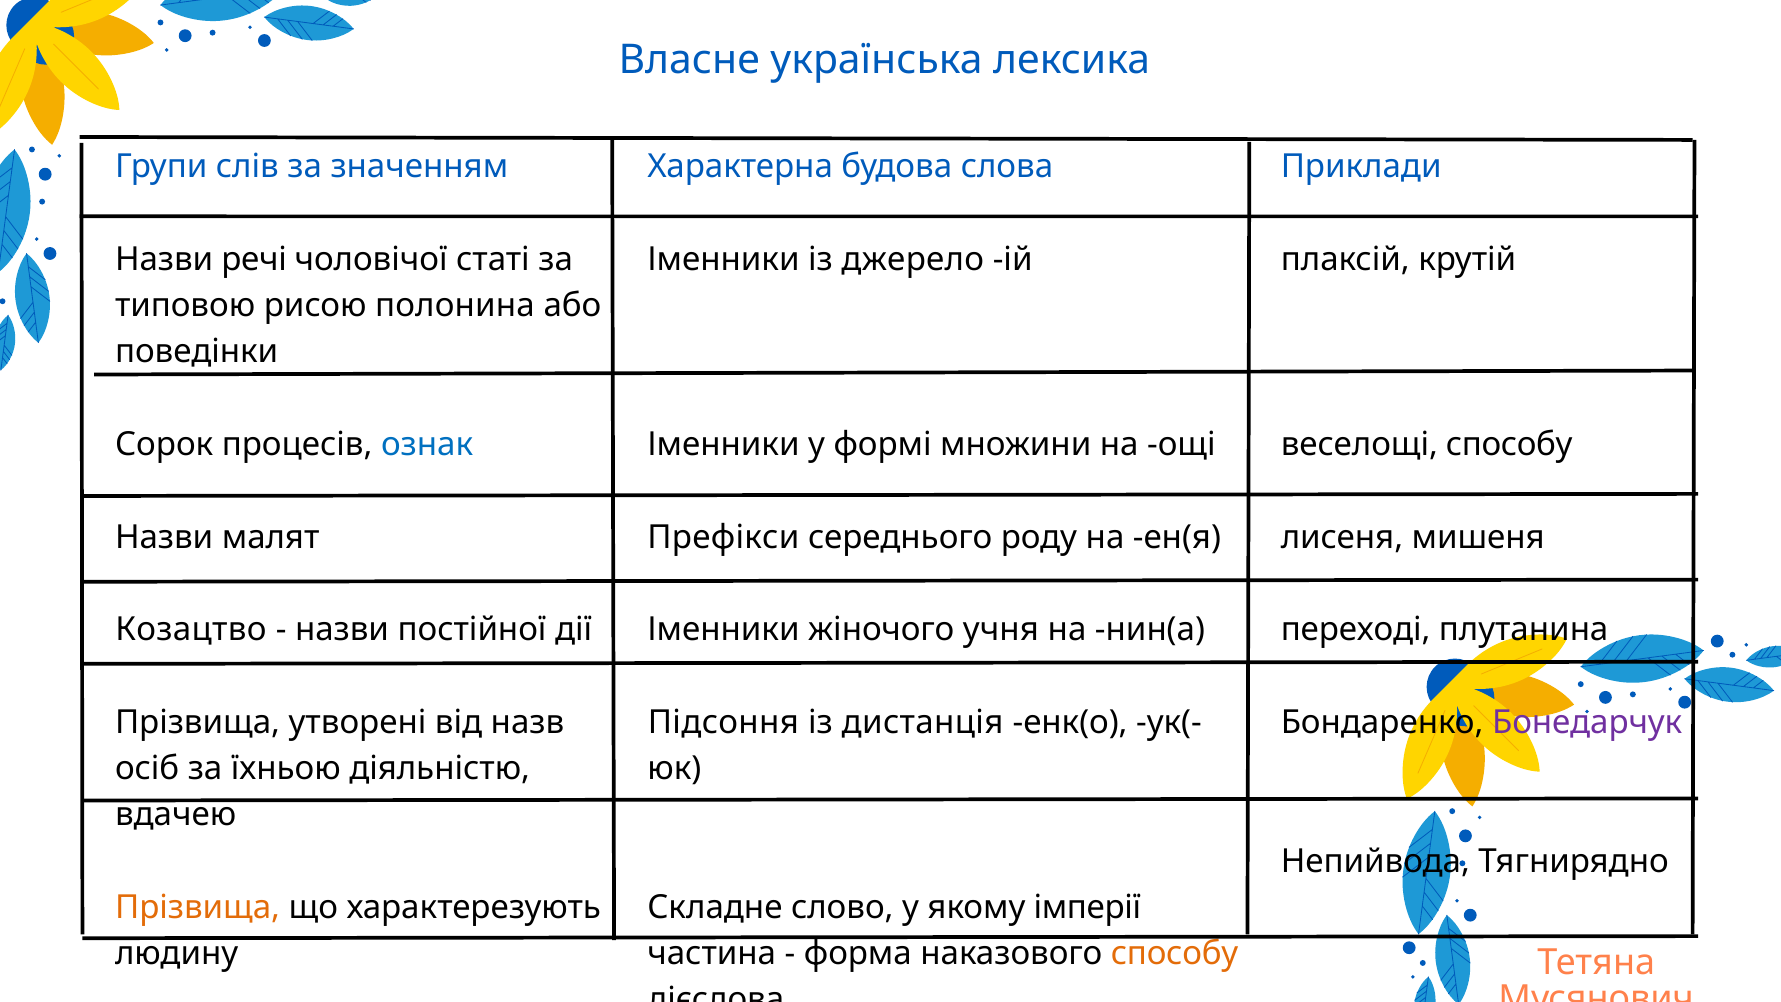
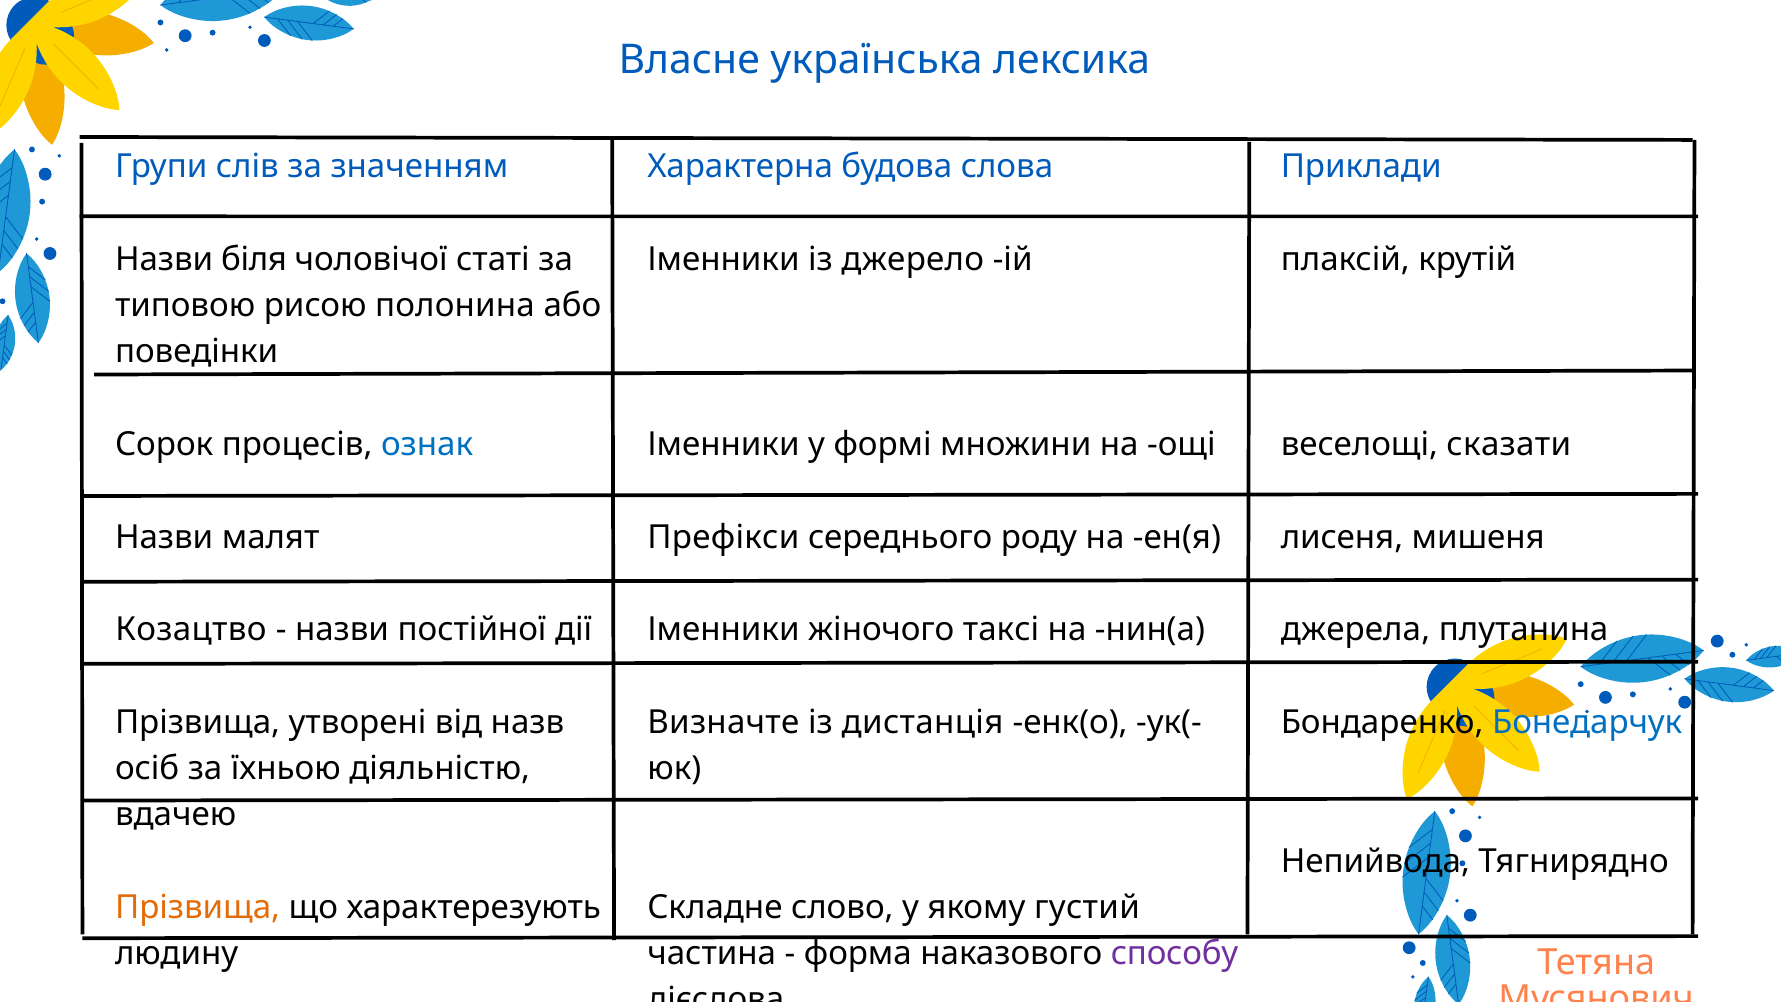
речі: речі -> біля
веселощі способу: способу -> сказати
учня: учня -> таксі
переході: переході -> джерела
Підсоння: Підсоння -> Визначте
Бонедарчук colour: purple -> blue
імперії: імперії -> густий
способу at (1174, 954) colour: orange -> purple
